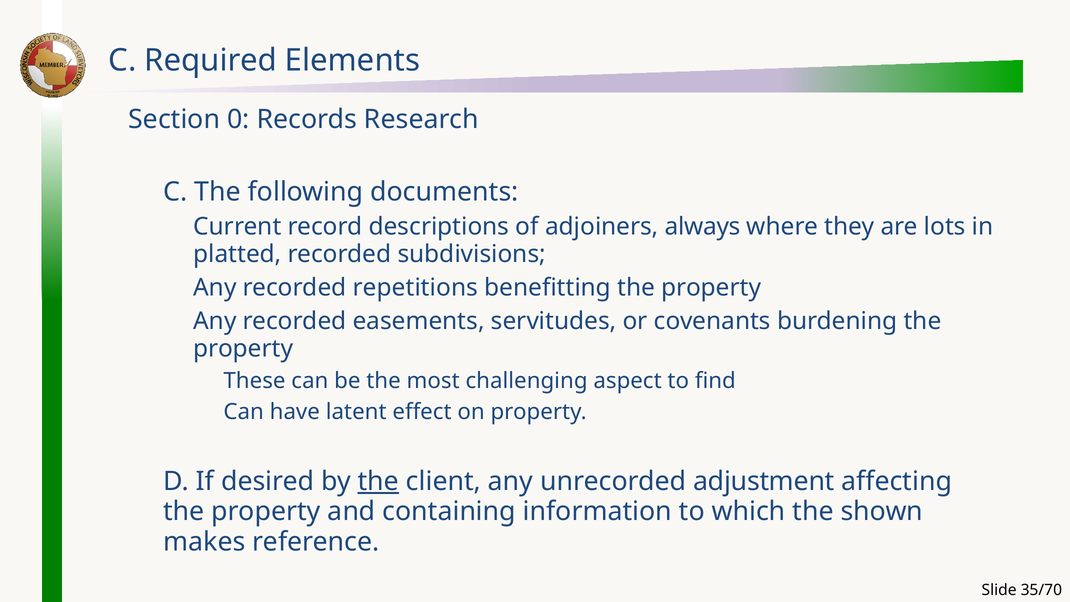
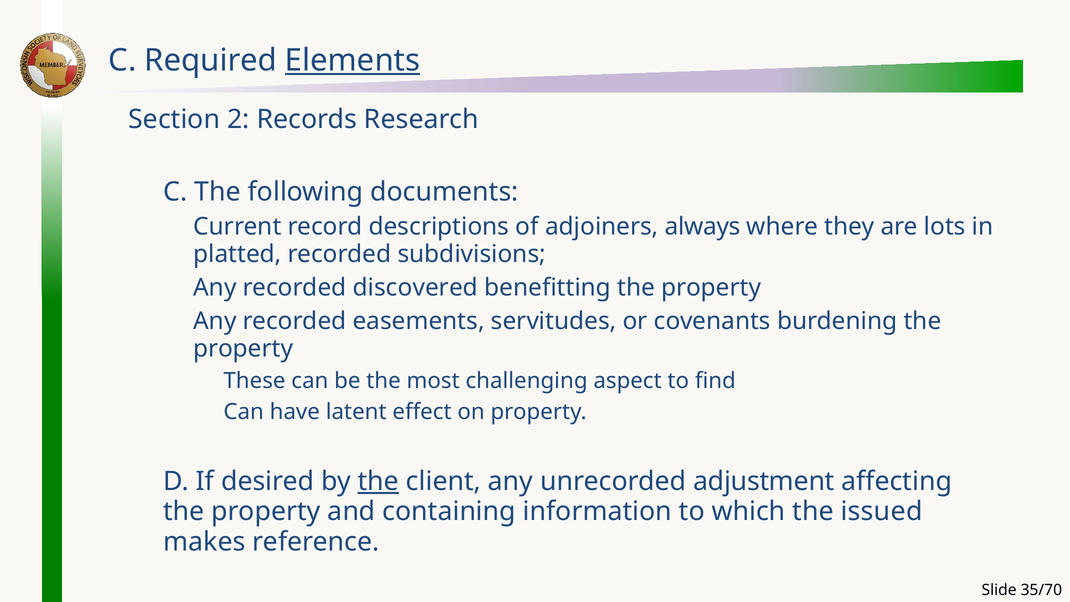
Elements underline: none -> present
0: 0 -> 2
repetitions: repetitions -> discovered
shown: shown -> issued
